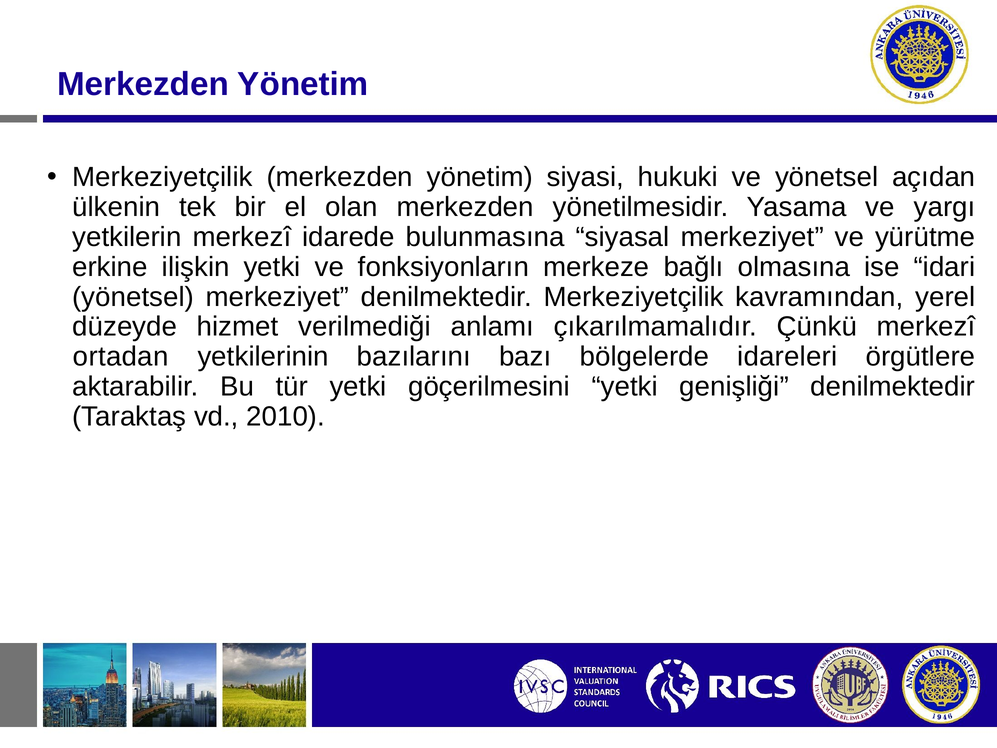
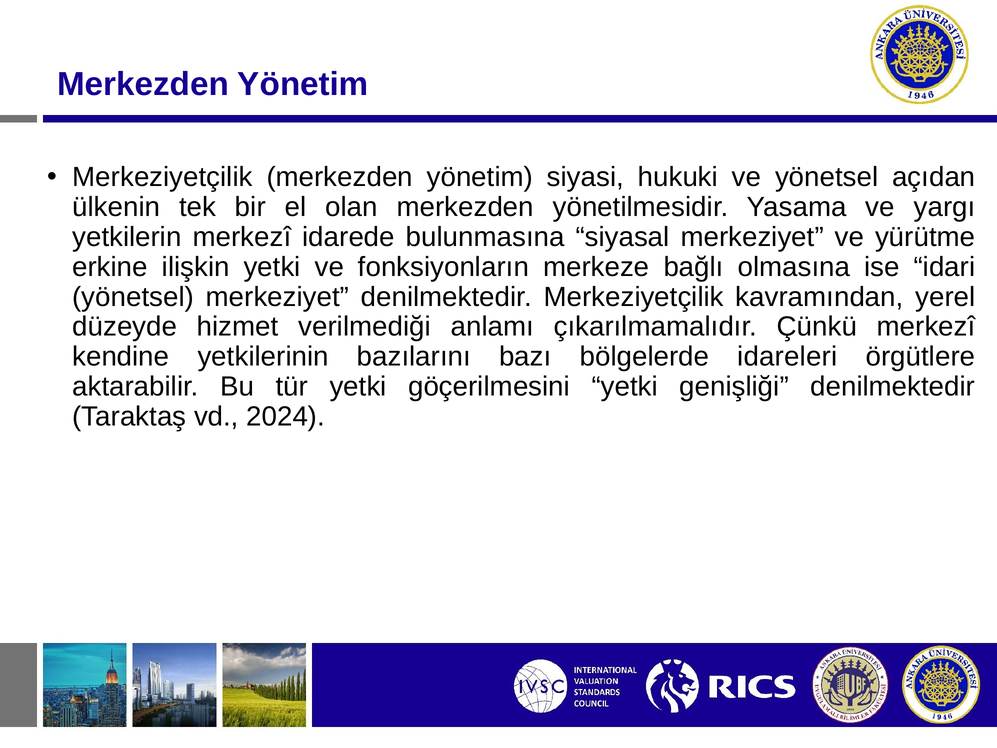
ortadan: ortadan -> kendine
2010: 2010 -> 2024
